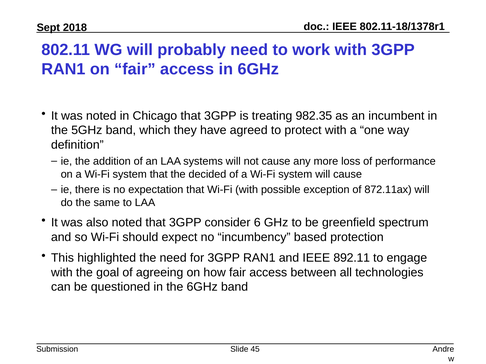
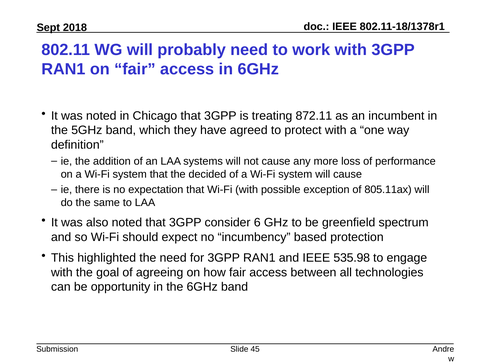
982.35: 982.35 -> 872.11
872.11ax: 872.11ax -> 805.11ax
892.11: 892.11 -> 535.98
questioned: questioned -> opportunity
